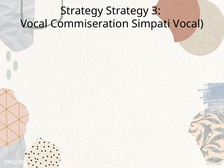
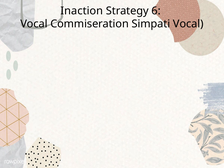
Strategy at (82, 11): Strategy -> Inaction
3: 3 -> 6
